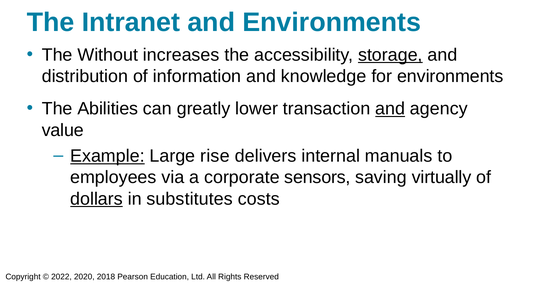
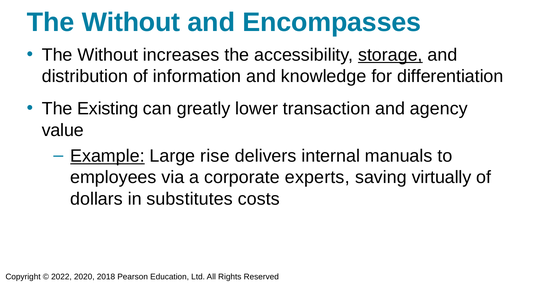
Intranet at (131, 23): Intranet -> Without
and Environments: Environments -> Encompasses
for environments: environments -> differentiation
Abilities: Abilities -> Existing
and at (390, 109) underline: present -> none
sensors: sensors -> experts
dollars underline: present -> none
